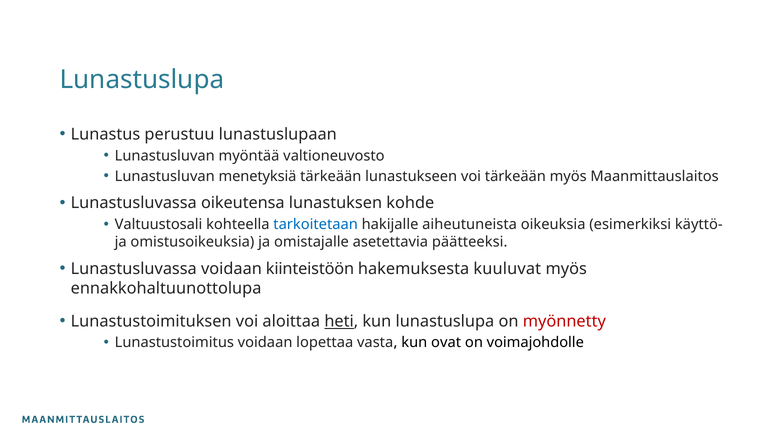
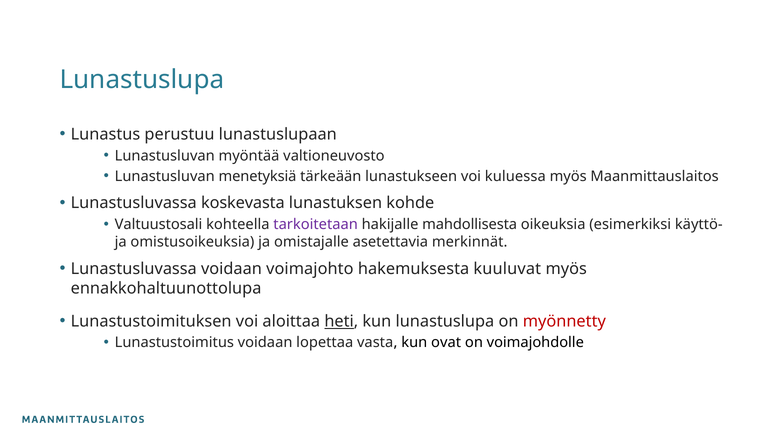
voi tärkeään: tärkeään -> kuluessa
oikeutensa: oikeutensa -> koskevasta
tarkoitetaan colour: blue -> purple
aiheutuneista: aiheutuneista -> mahdollisesta
päätteeksi: päätteeksi -> merkinnät
kiinteistöön: kiinteistöön -> voimajohto
